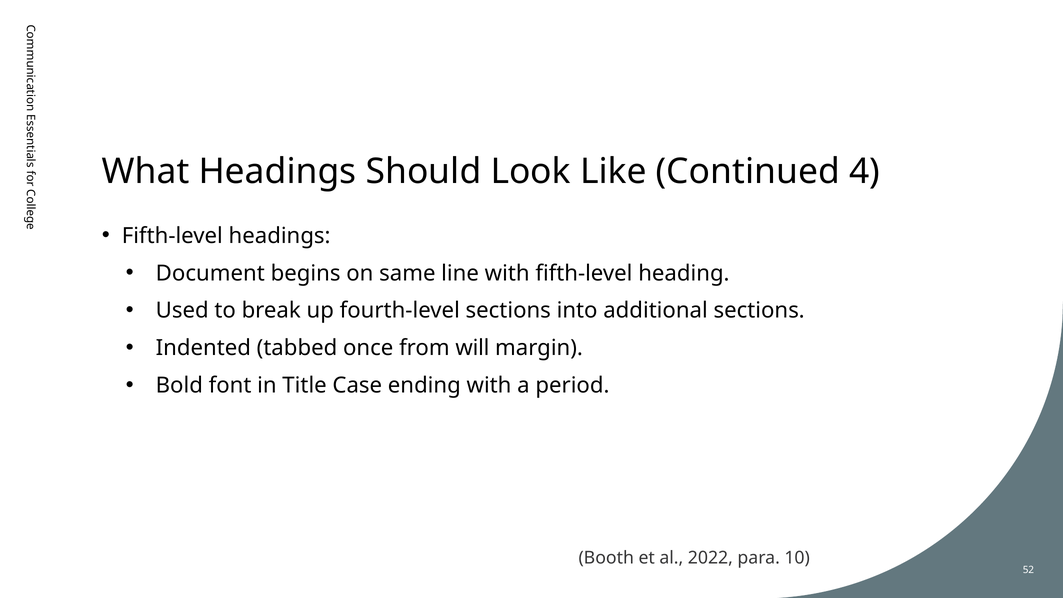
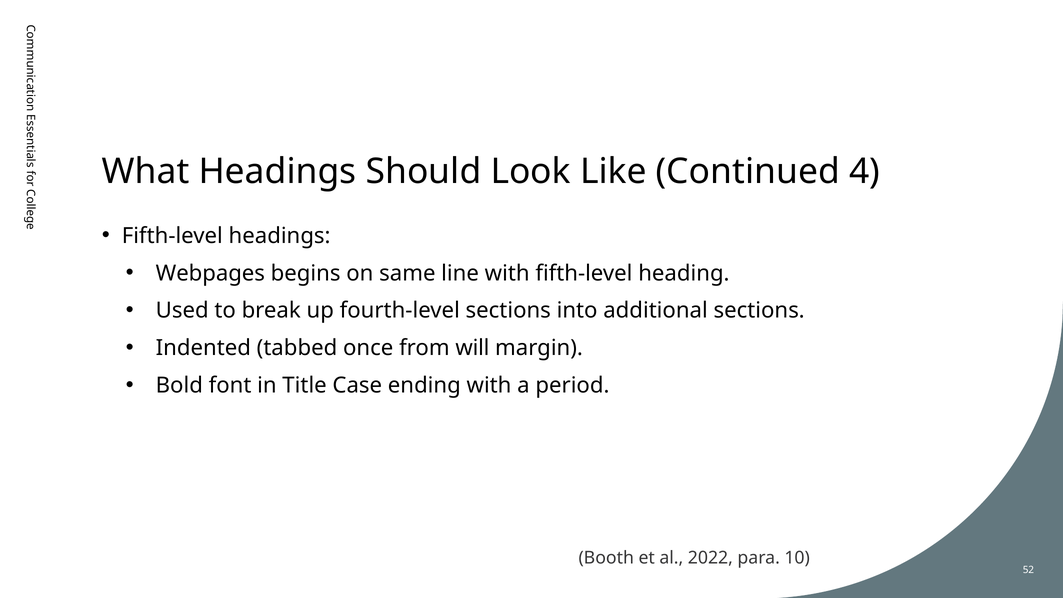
Document: Document -> Webpages
